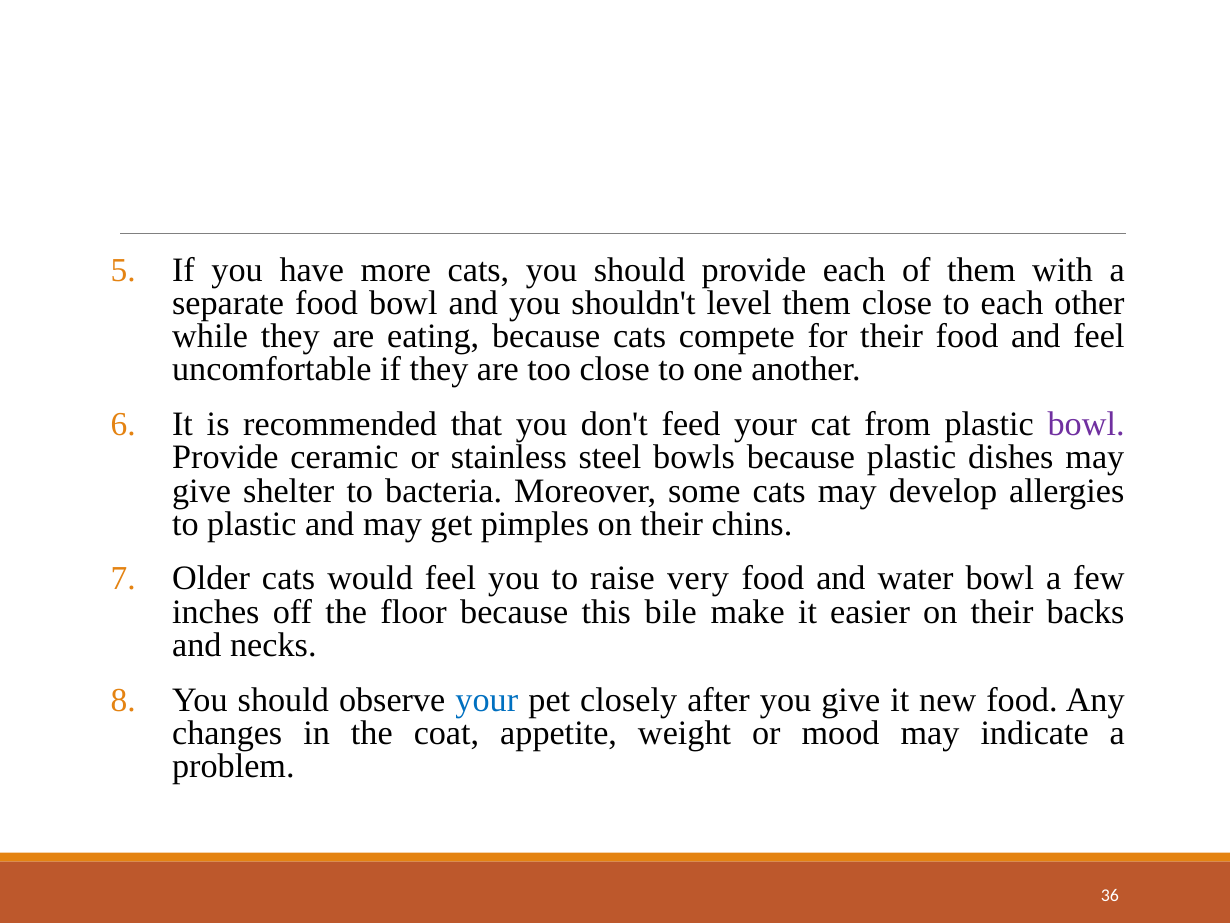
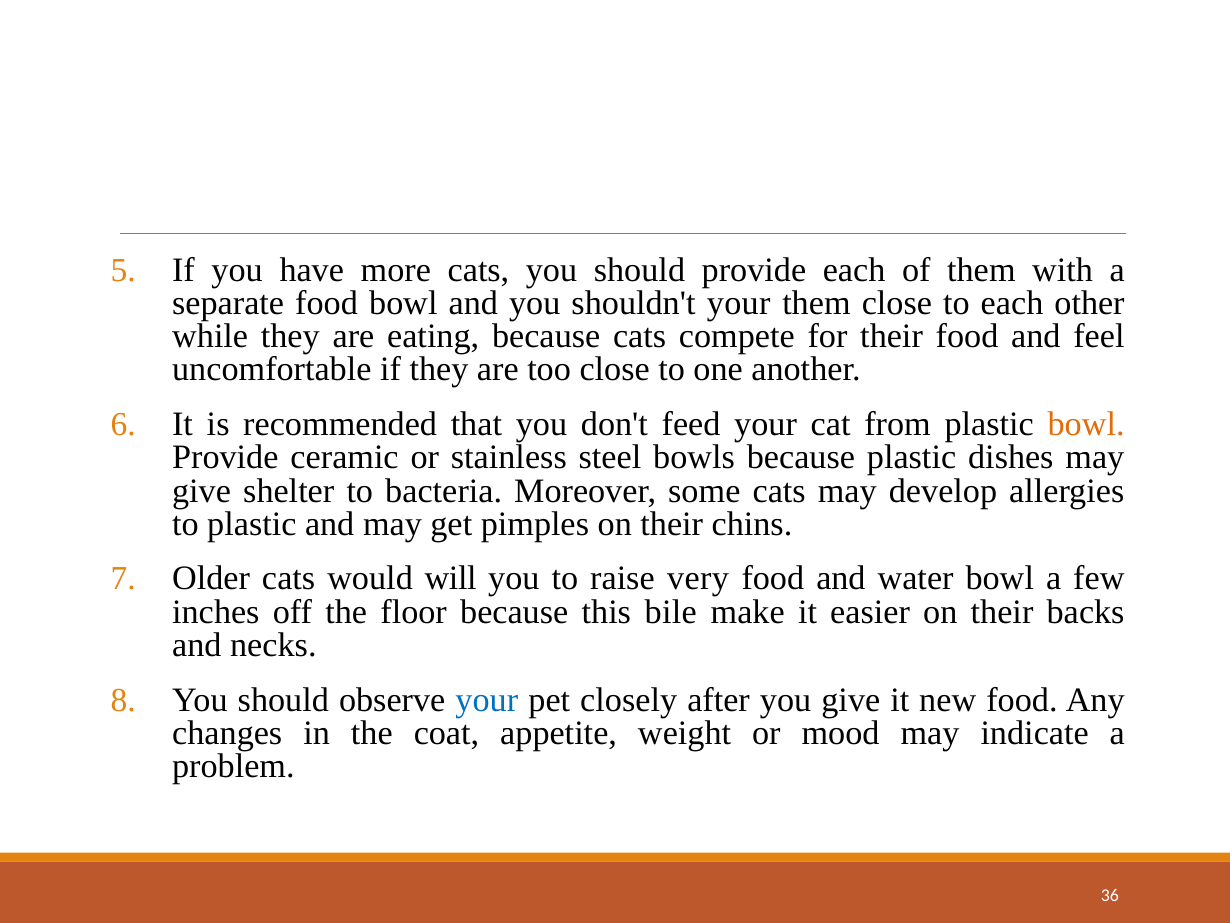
shouldn't level: level -> your
bowl at (1086, 424) colour: purple -> orange
would feel: feel -> will
